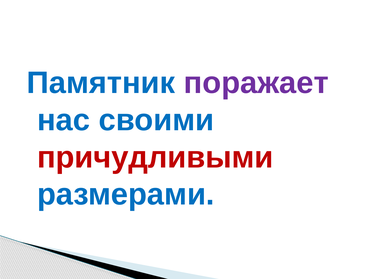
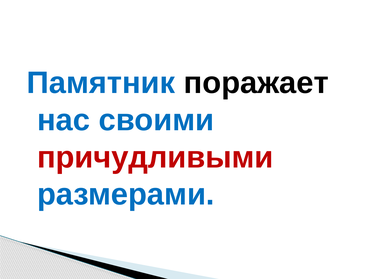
поражает colour: purple -> black
